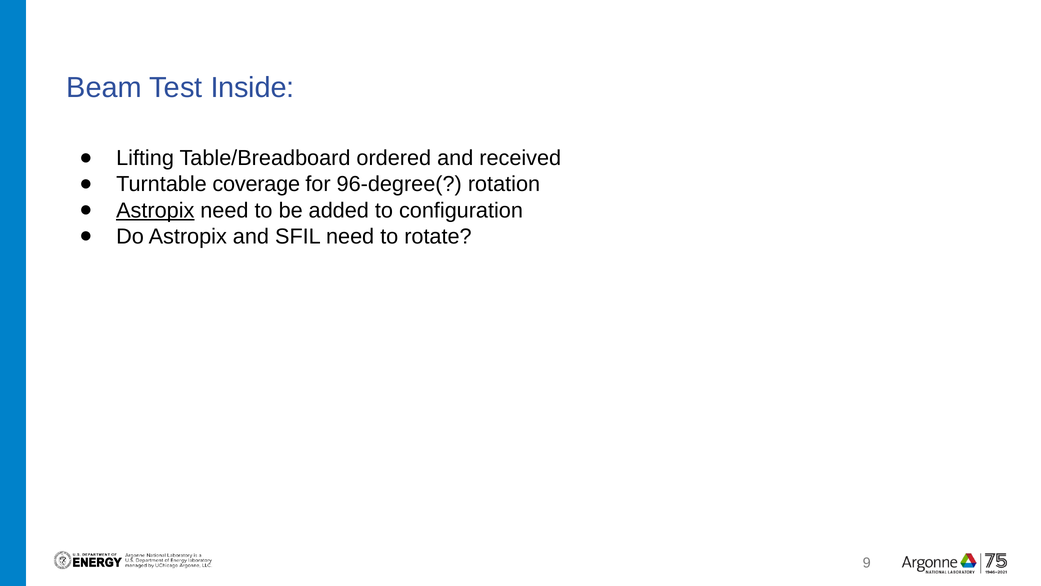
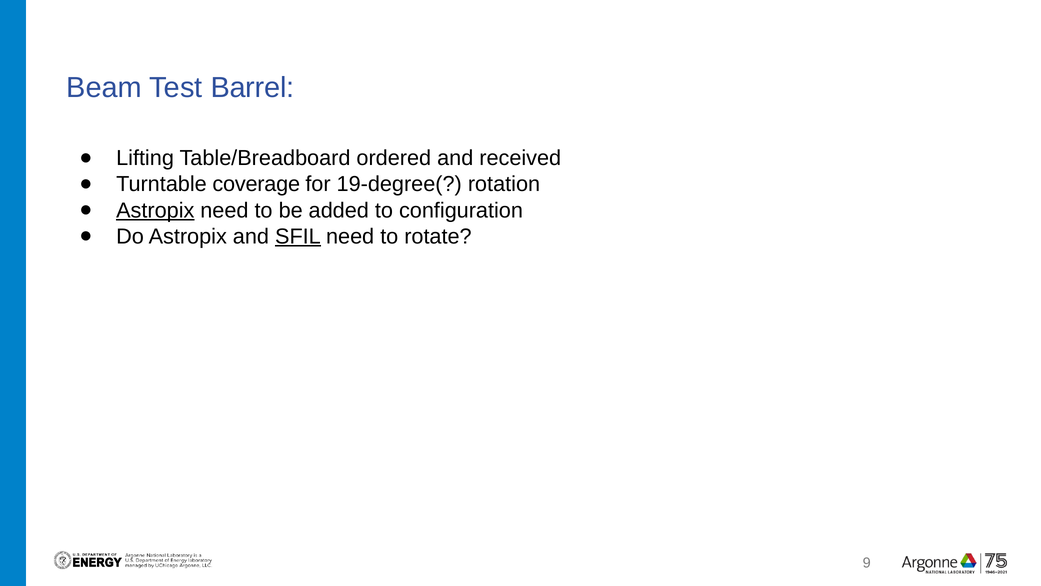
Inside: Inside -> Barrel
96-degree(: 96-degree( -> 19-degree(
SFIL underline: none -> present
